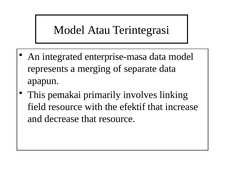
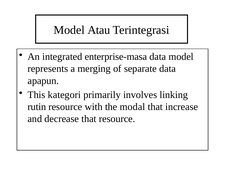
pemakai: pemakai -> kategori
field: field -> rutin
efektif: efektif -> modal
